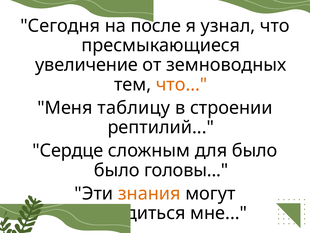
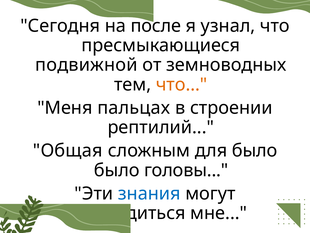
увеличение: увеличение -> подвижной
таблицу: таблицу -> пальцах
Сердце: Сердце -> Общая
знания colour: orange -> blue
